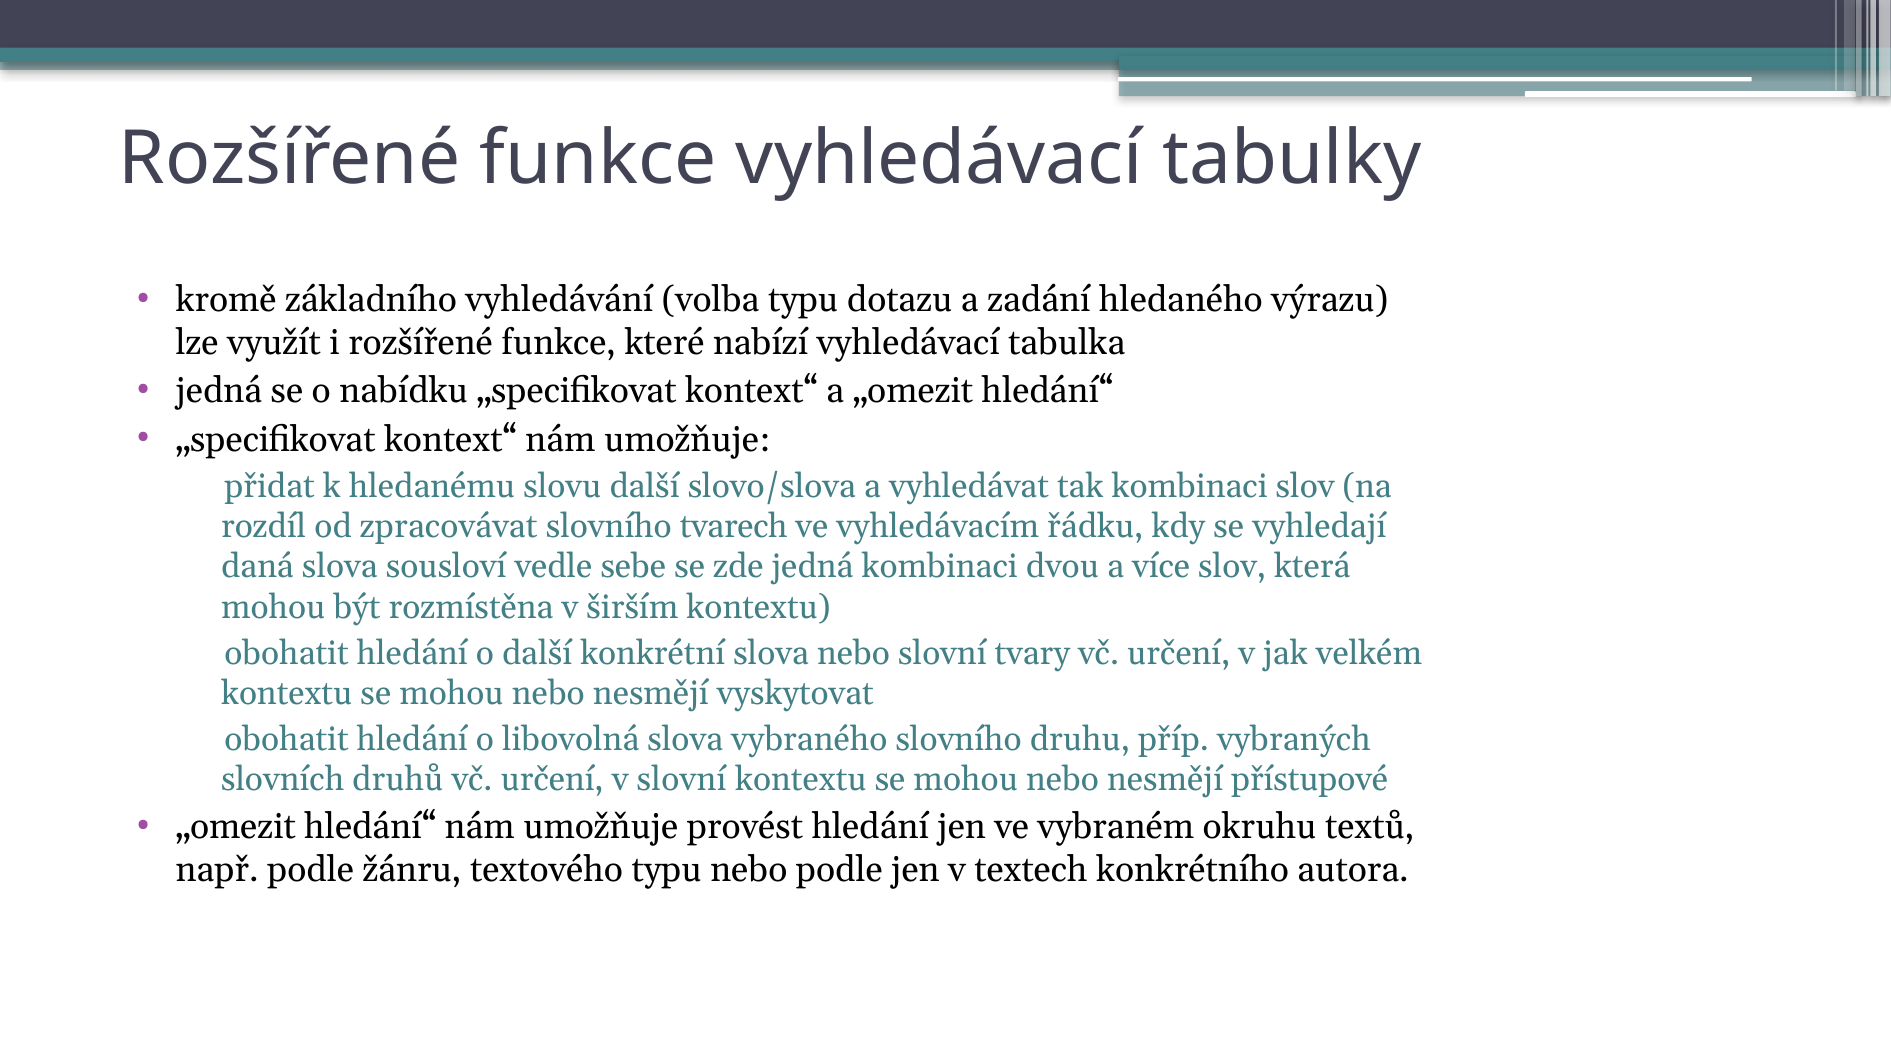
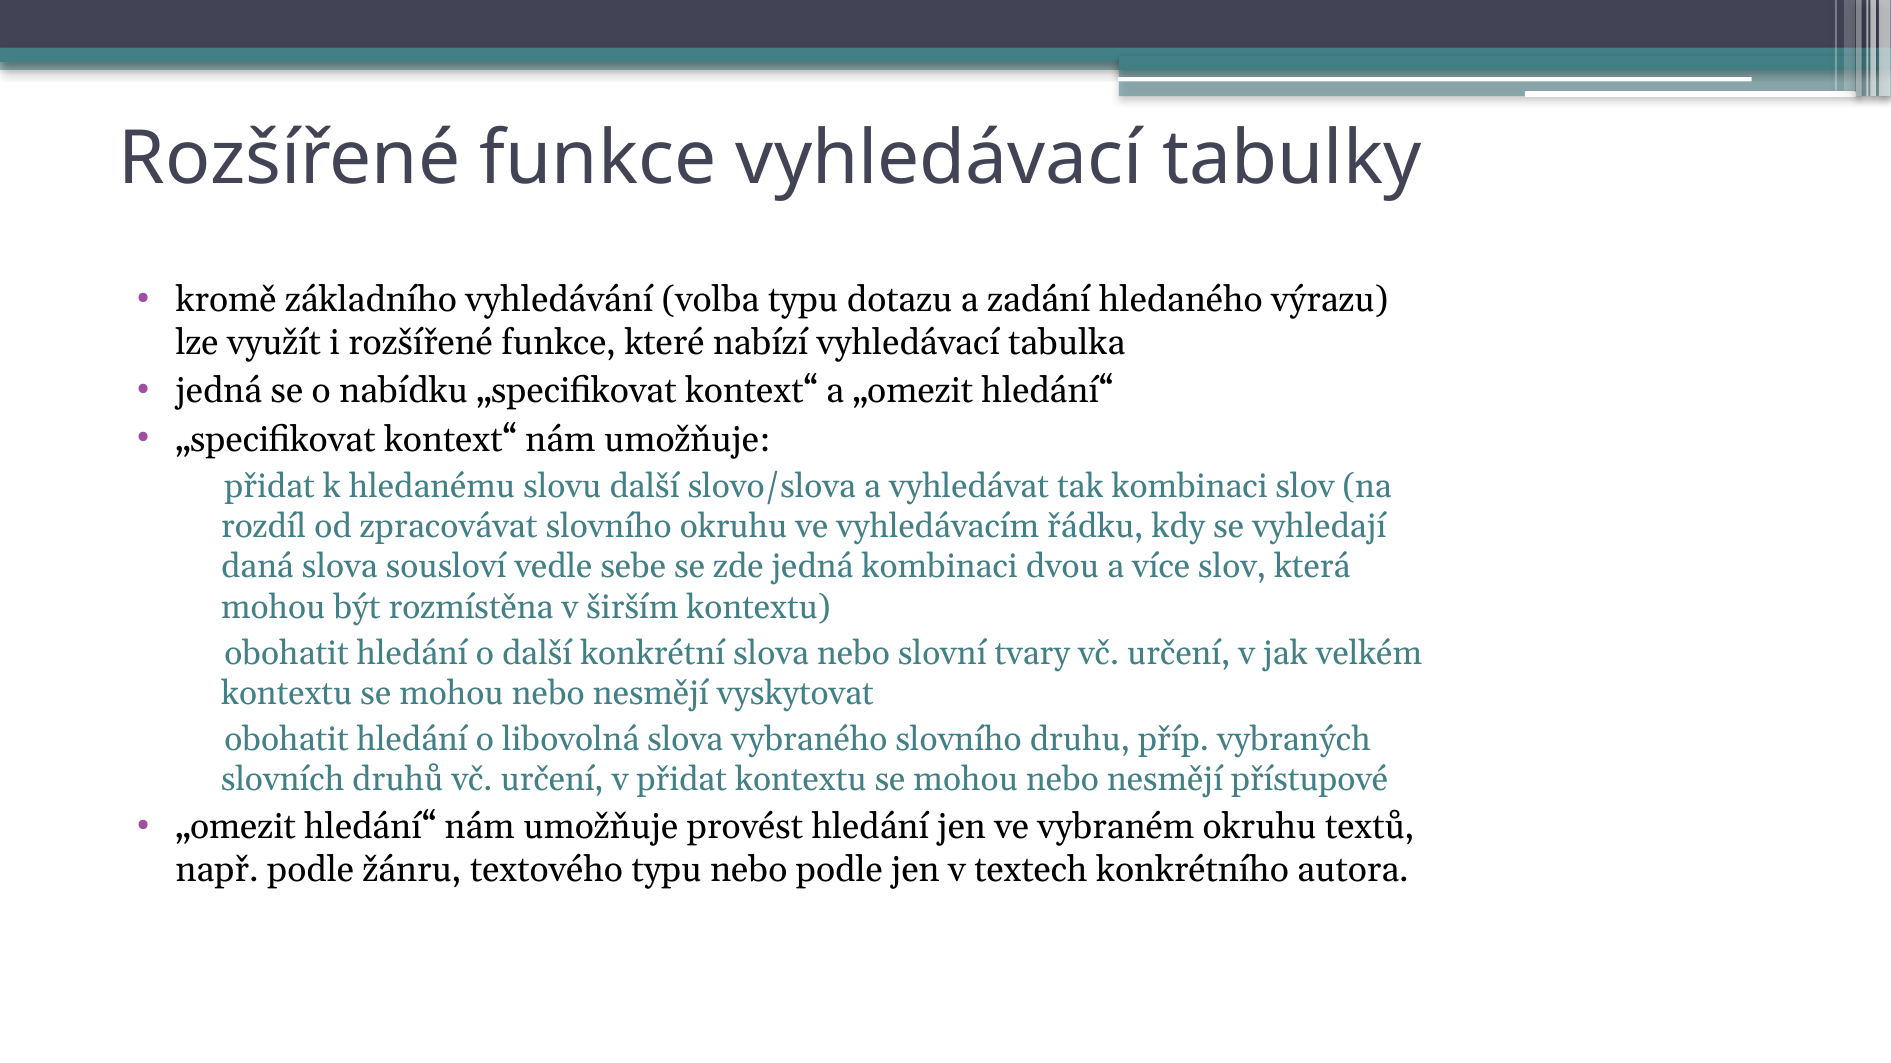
slovního tvarech: tvarech -> okruhu
v slovní: slovní -> přidat
